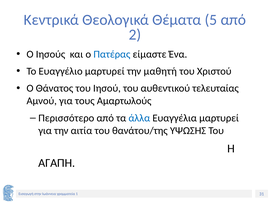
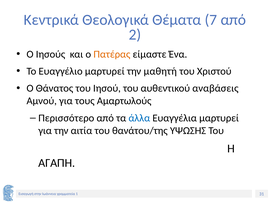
5: 5 -> 7
Πατέρας colour: blue -> orange
τελευταίας: τελευταίας -> αναβάσεις
